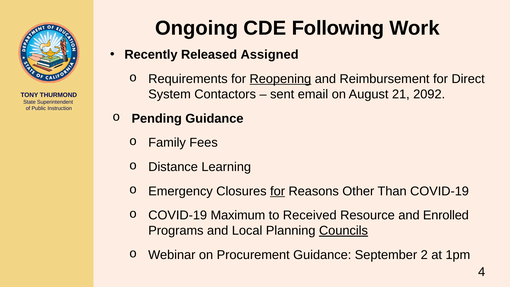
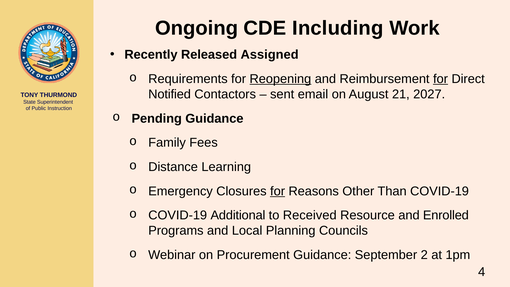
Following: Following -> Including
for at (441, 79) underline: none -> present
System: System -> Notified
2092: 2092 -> 2027
Maximum: Maximum -> Additional
Councils underline: present -> none
